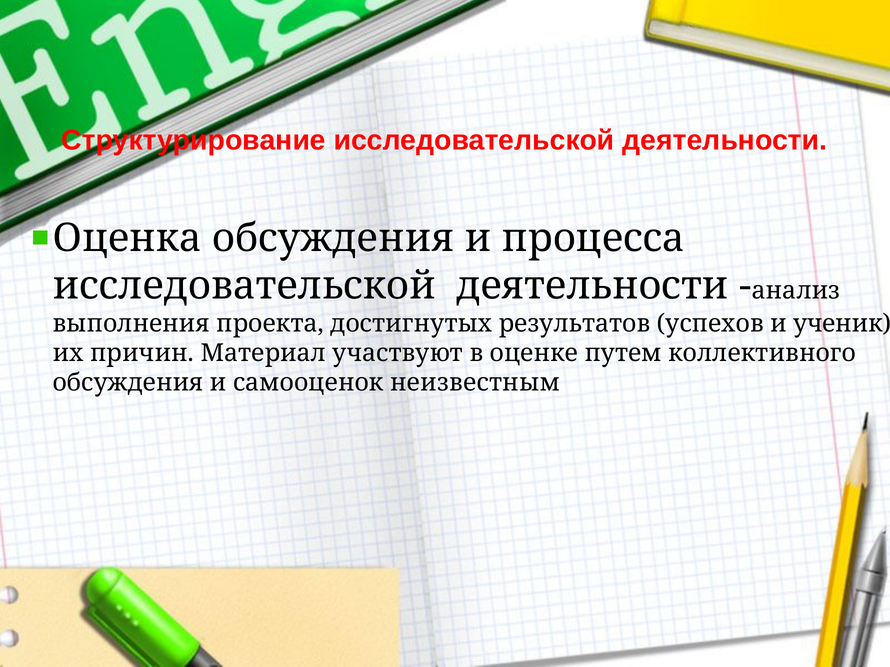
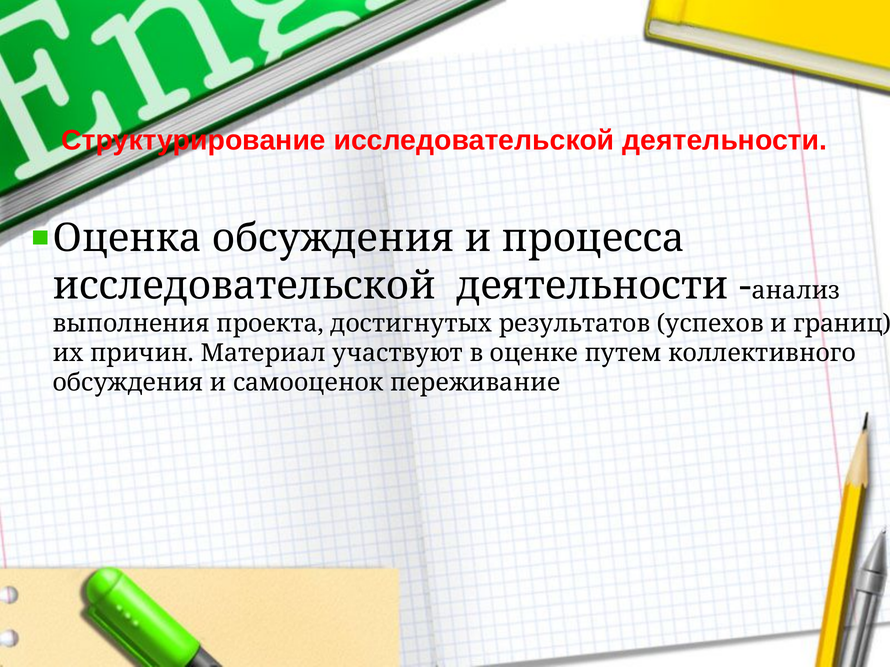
ученик: ученик -> границ
неизвестным: неизвестным -> переживание
